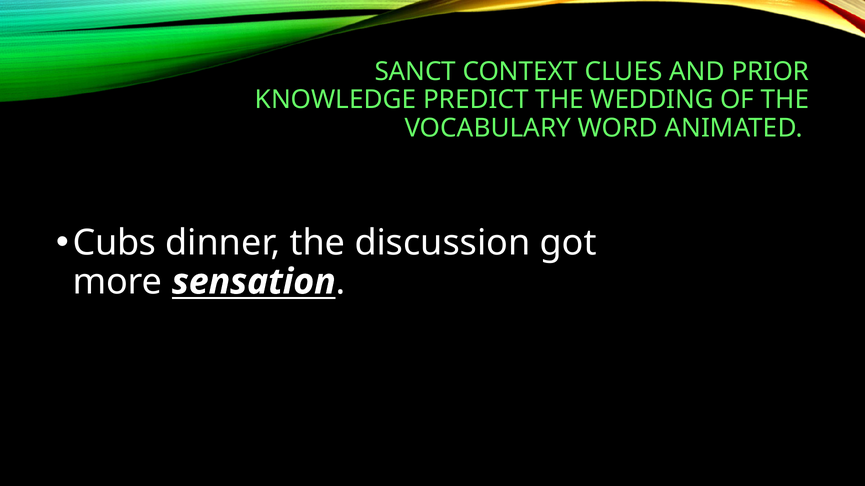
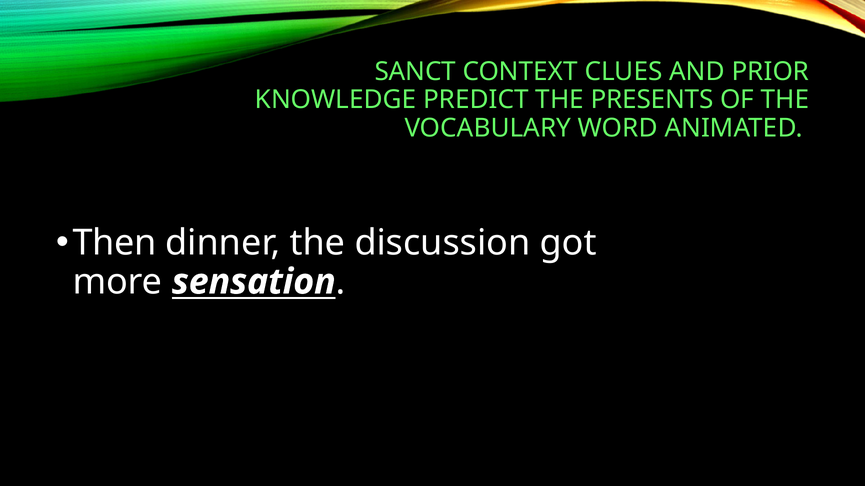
WEDDING: WEDDING -> PRESENTS
Cubs: Cubs -> Then
